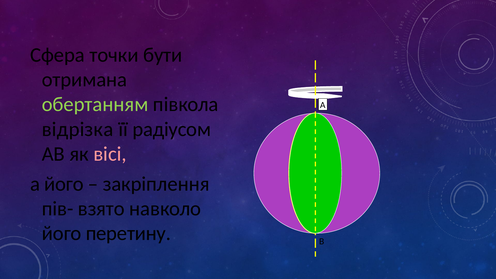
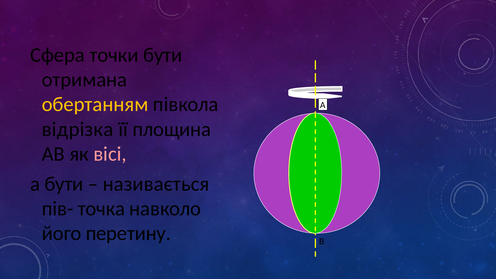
обертанням colour: light green -> yellow
радіусом: радіусом -> площина
а його: його -> бути
закріплення: закріплення -> називається
взято: взято -> точка
